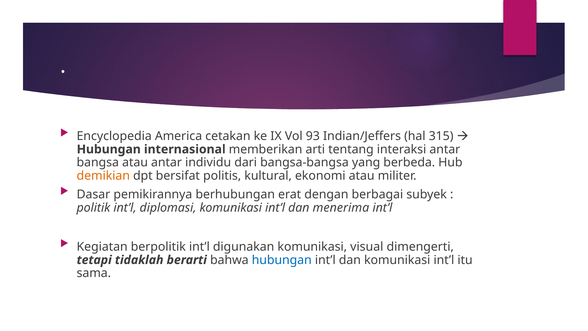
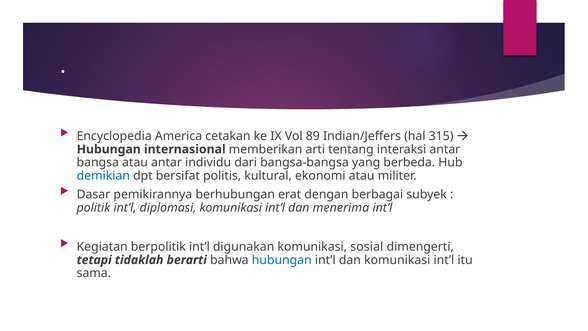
93: 93 -> 89
demikian colour: orange -> blue
visual: visual -> sosial
